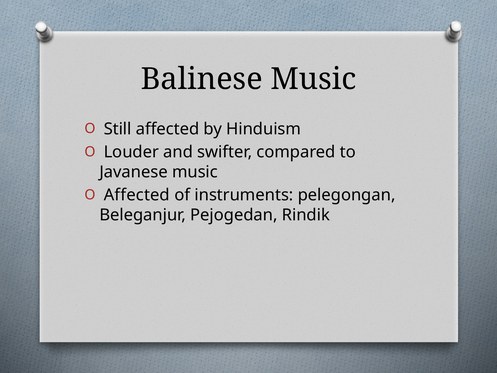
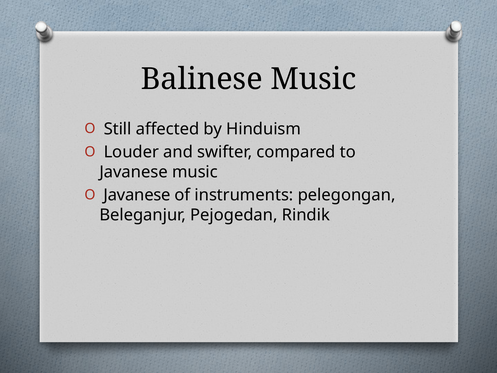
Affected at (137, 195): Affected -> Javanese
